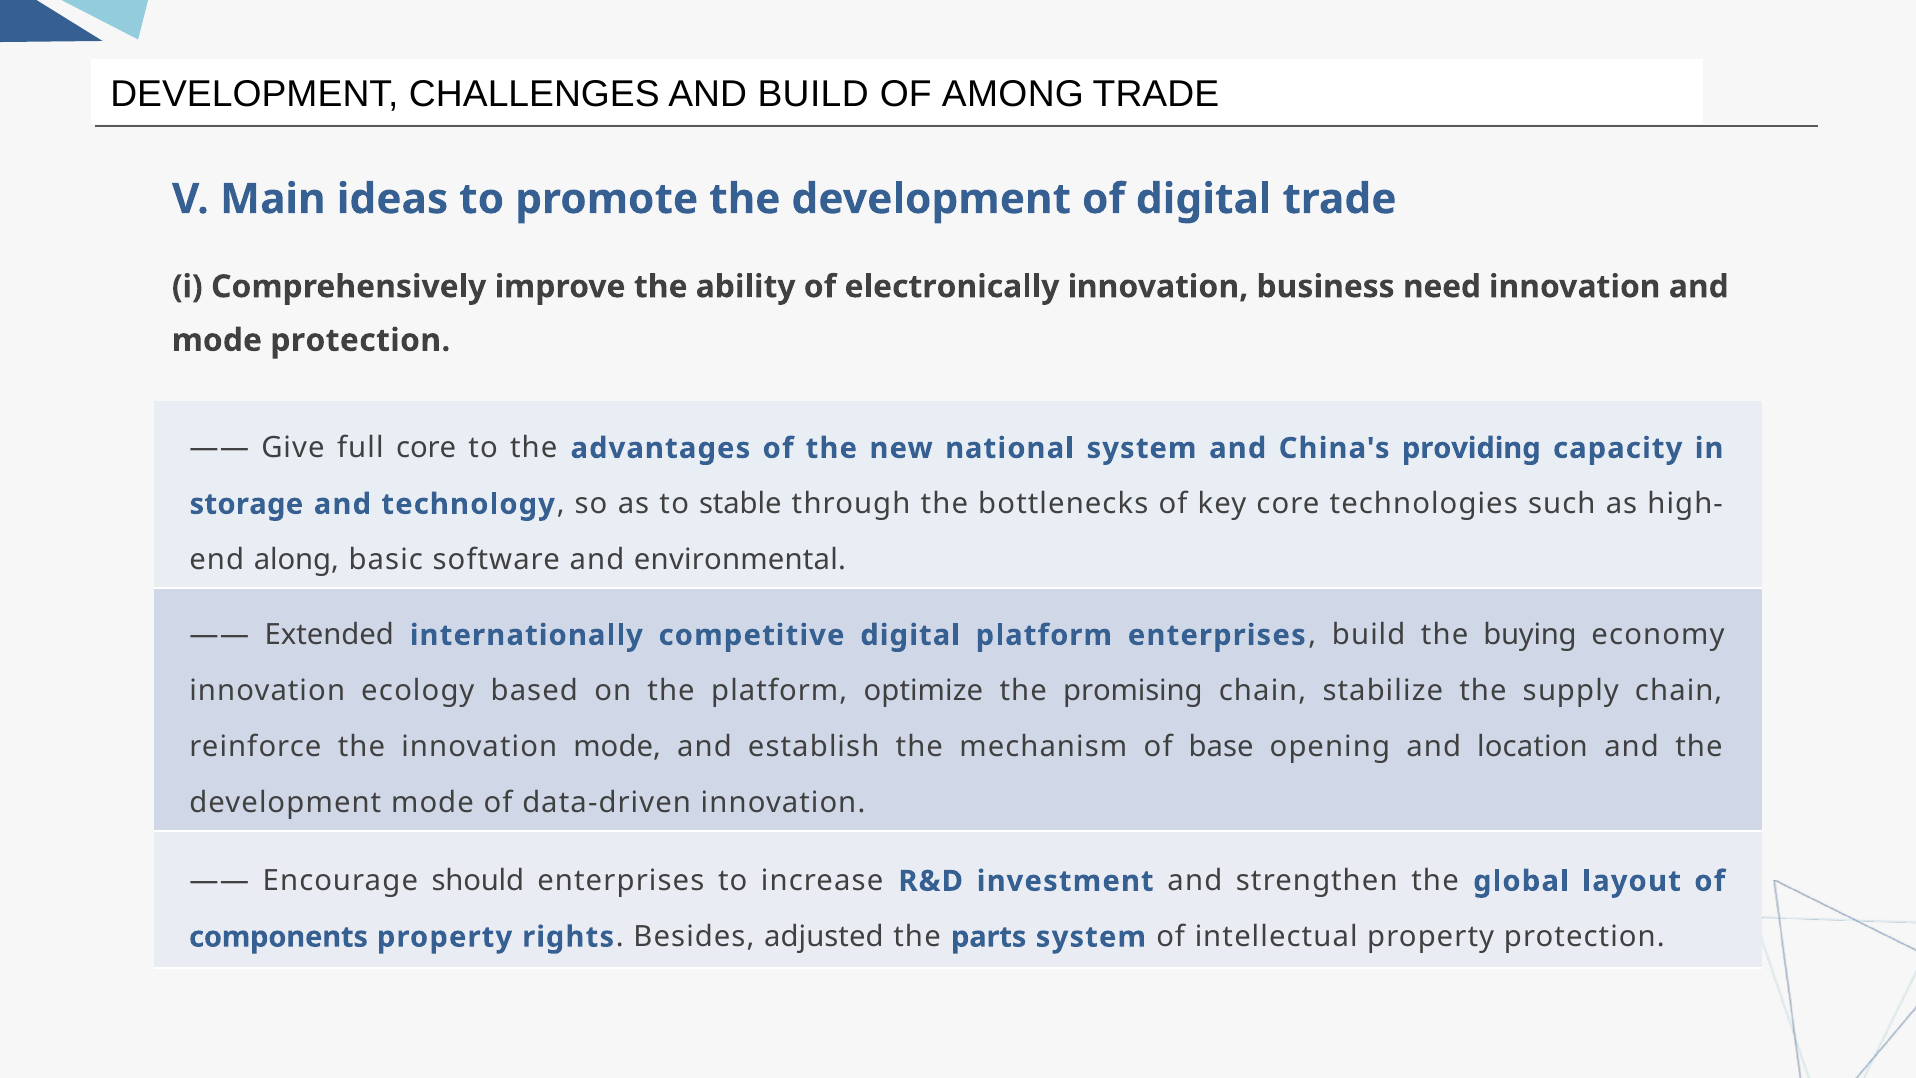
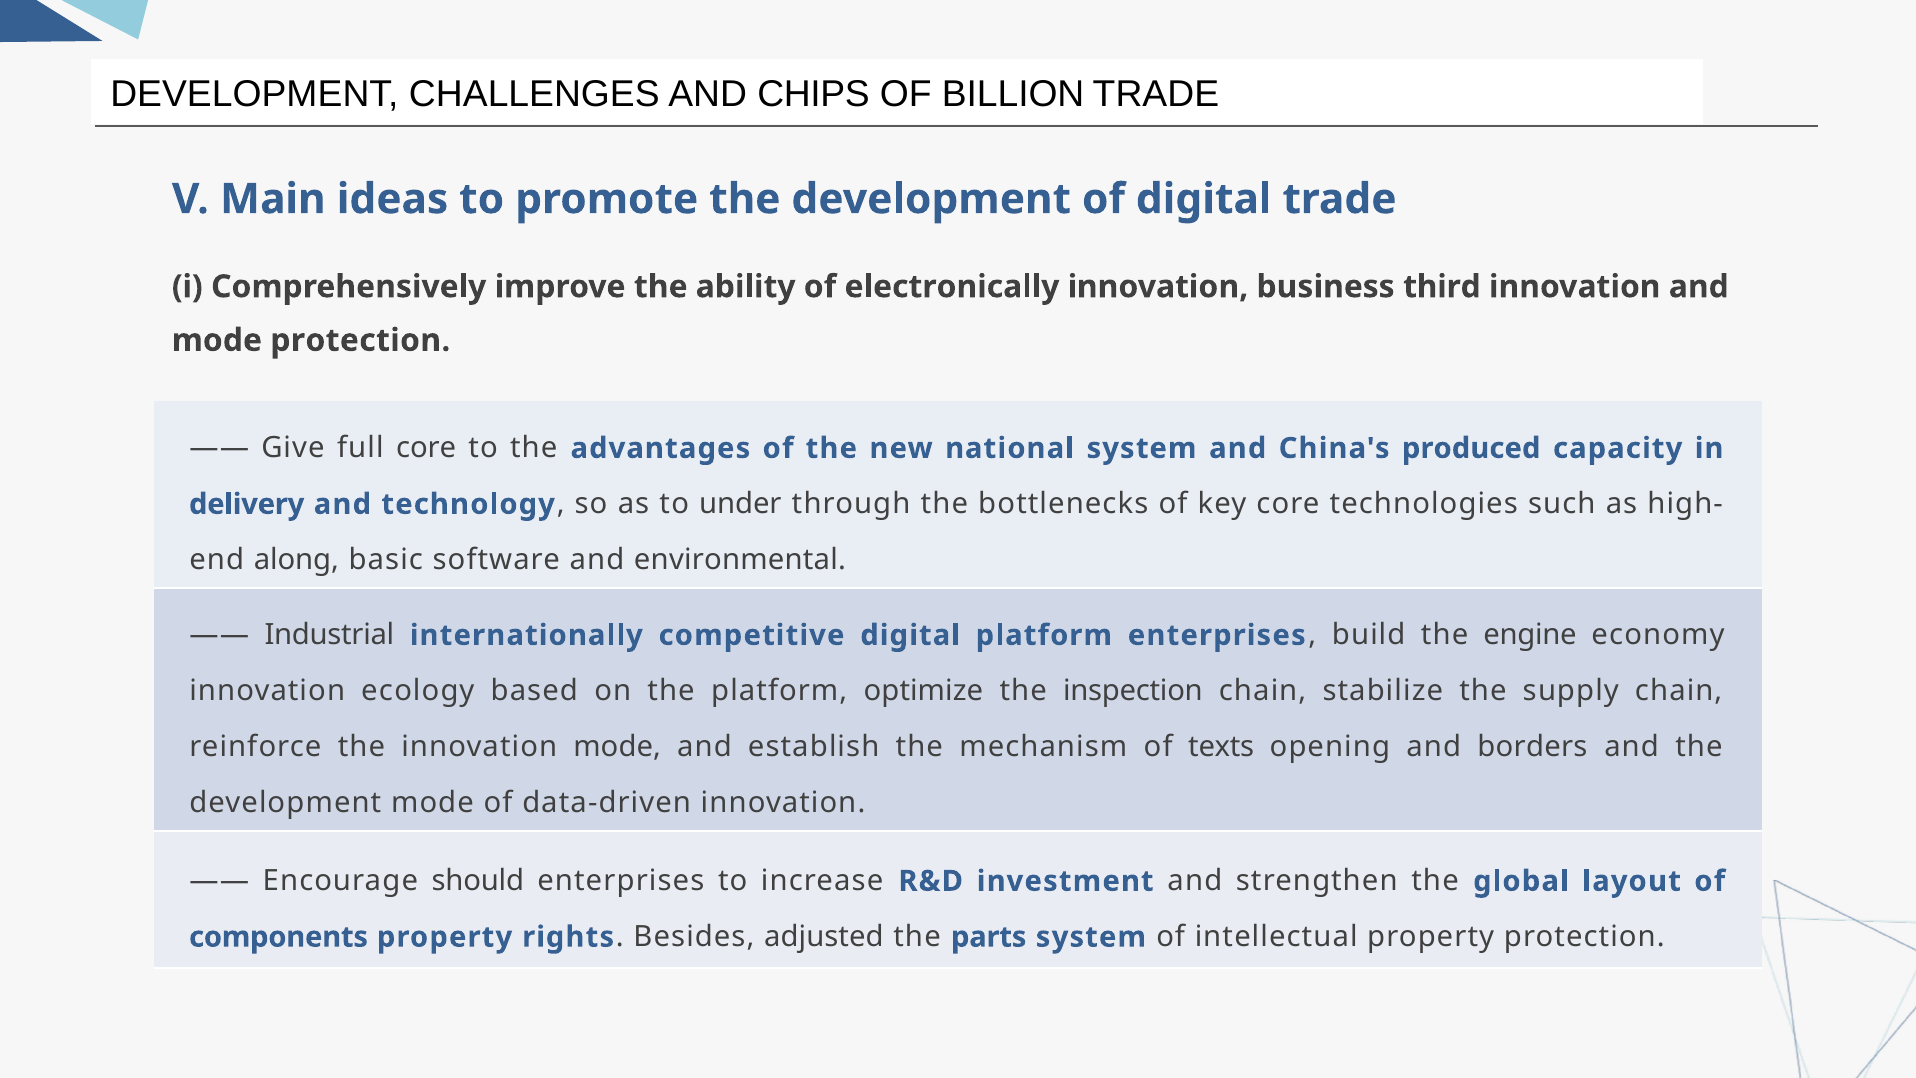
BUILD at (813, 94): BUILD -> CHIPS
AMONG: AMONG -> BILLION
need: need -> third
providing: providing -> produced
storage: storage -> delivery
stable: stable -> under
Extended: Extended -> Industrial
buying: buying -> engine
promising: promising -> inspection
base: base -> texts
location: location -> borders
